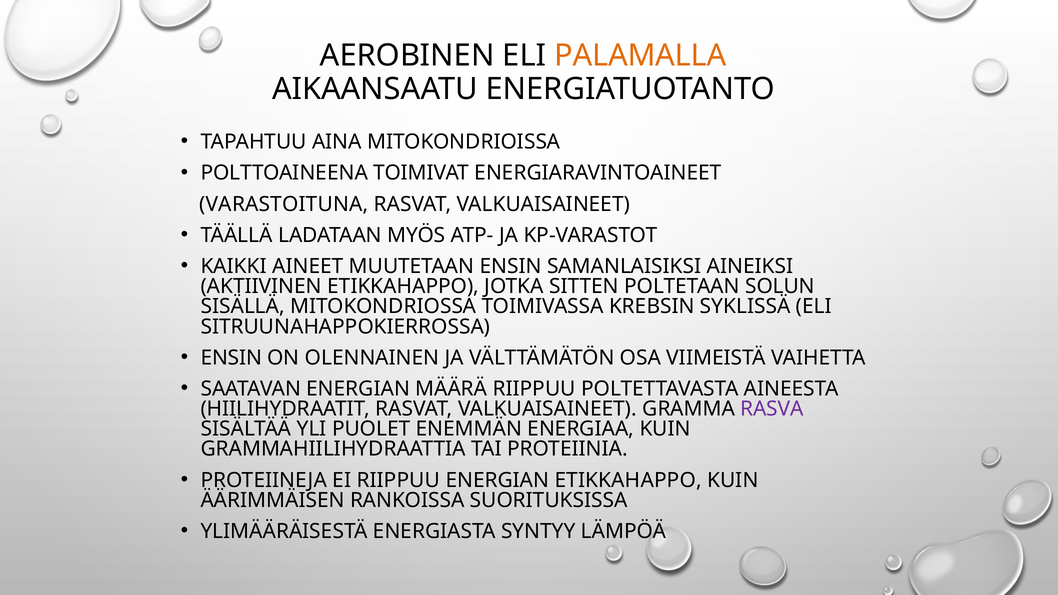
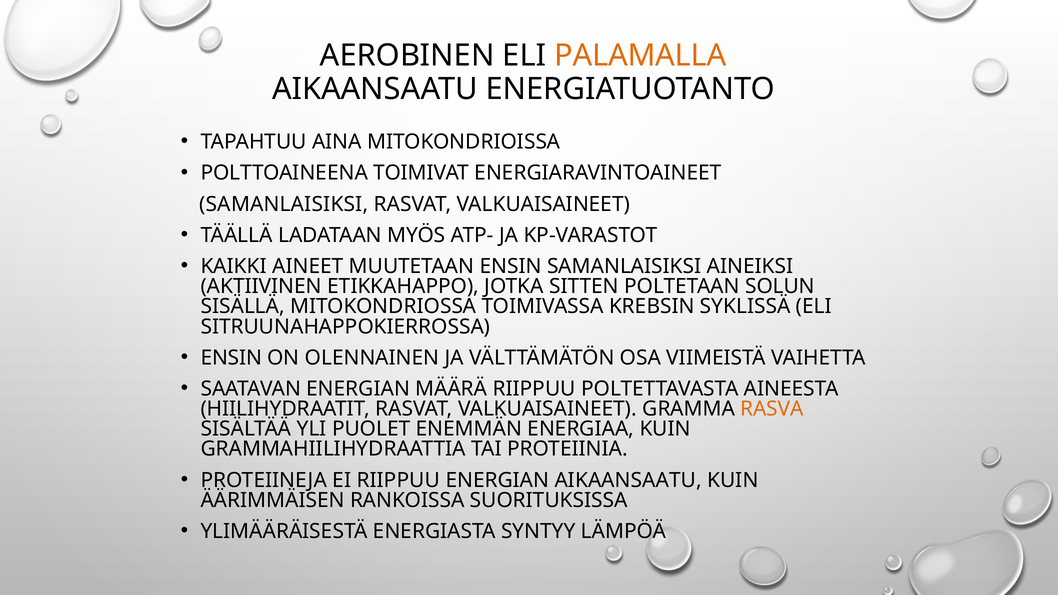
VARASTOITUNA at (284, 204): VARASTOITUNA -> SAMANLAISIKSI
RASVA colour: purple -> orange
ENERGIAN ETIKKAHAPPO: ETIKKAHAPPO -> AIKAANSAATU
